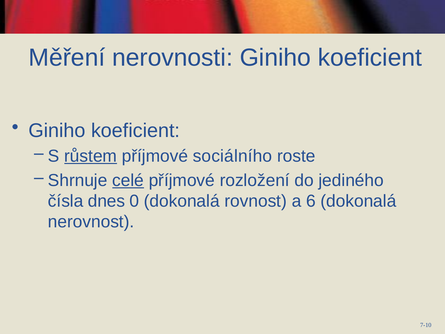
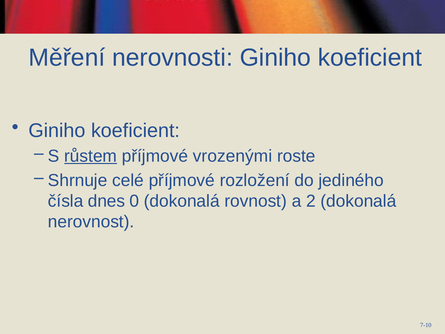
sociálního: sociálního -> vrozenými
celé underline: present -> none
6: 6 -> 2
